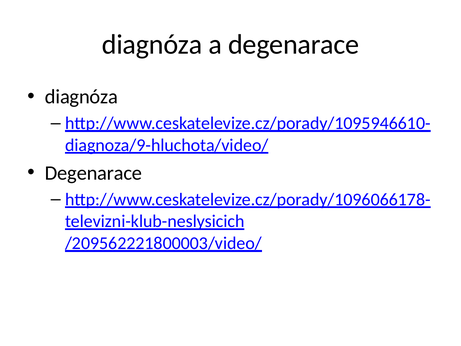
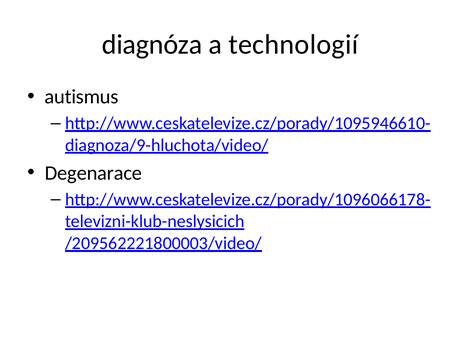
a degenarace: degenarace -> technologií
diagnóza at (81, 97): diagnóza -> autismus
